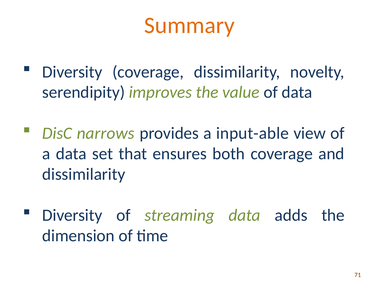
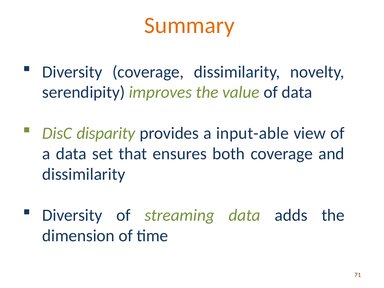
narrows: narrows -> disparity
